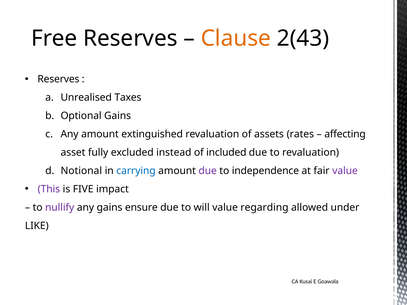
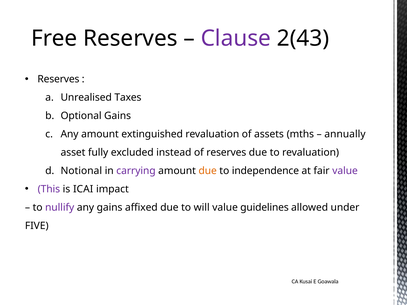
Clause colour: orange -> purple
rates: rates -> mths
affecting: affecting -> annually
of included: included -> reserves
carrying colour: blue -> purple
due at (208, 171) colour: purple -> orange
FIVE: FIVE -> ICAI
ensure: ensure -> affixed
regarding: regarding -> guidelines
LIKE: LIKE -> FIVE
